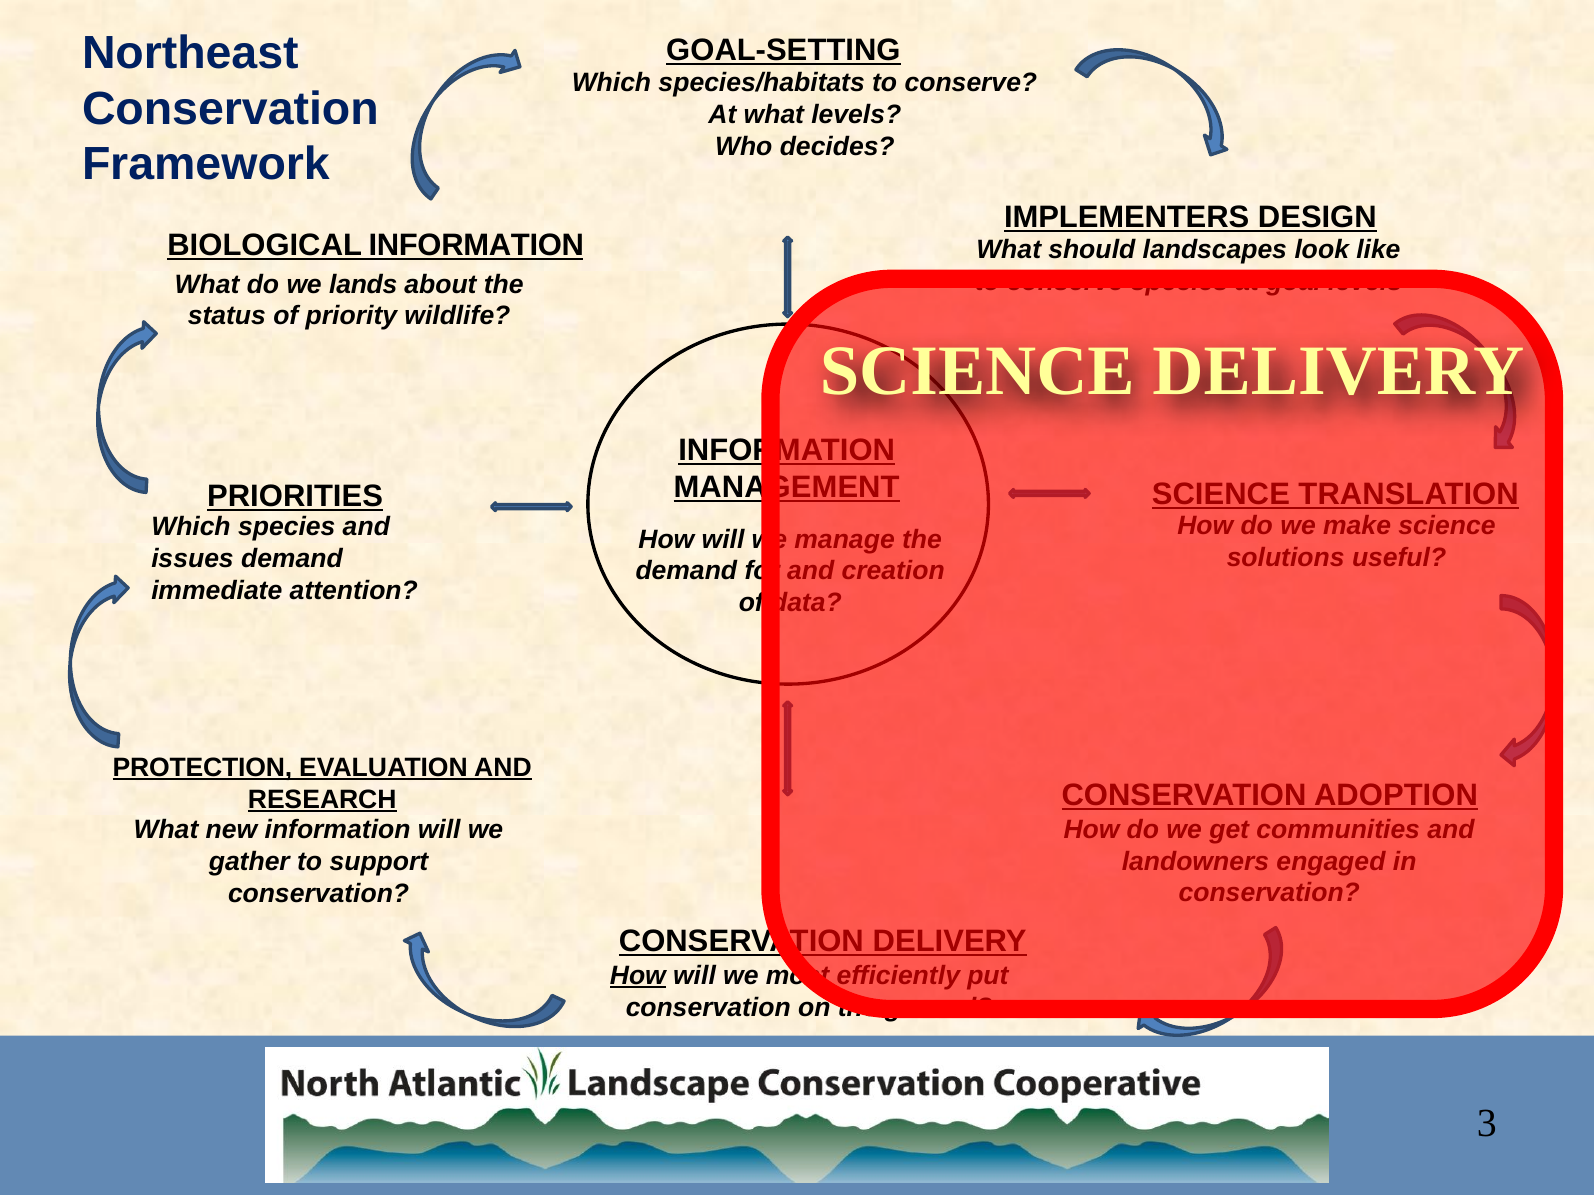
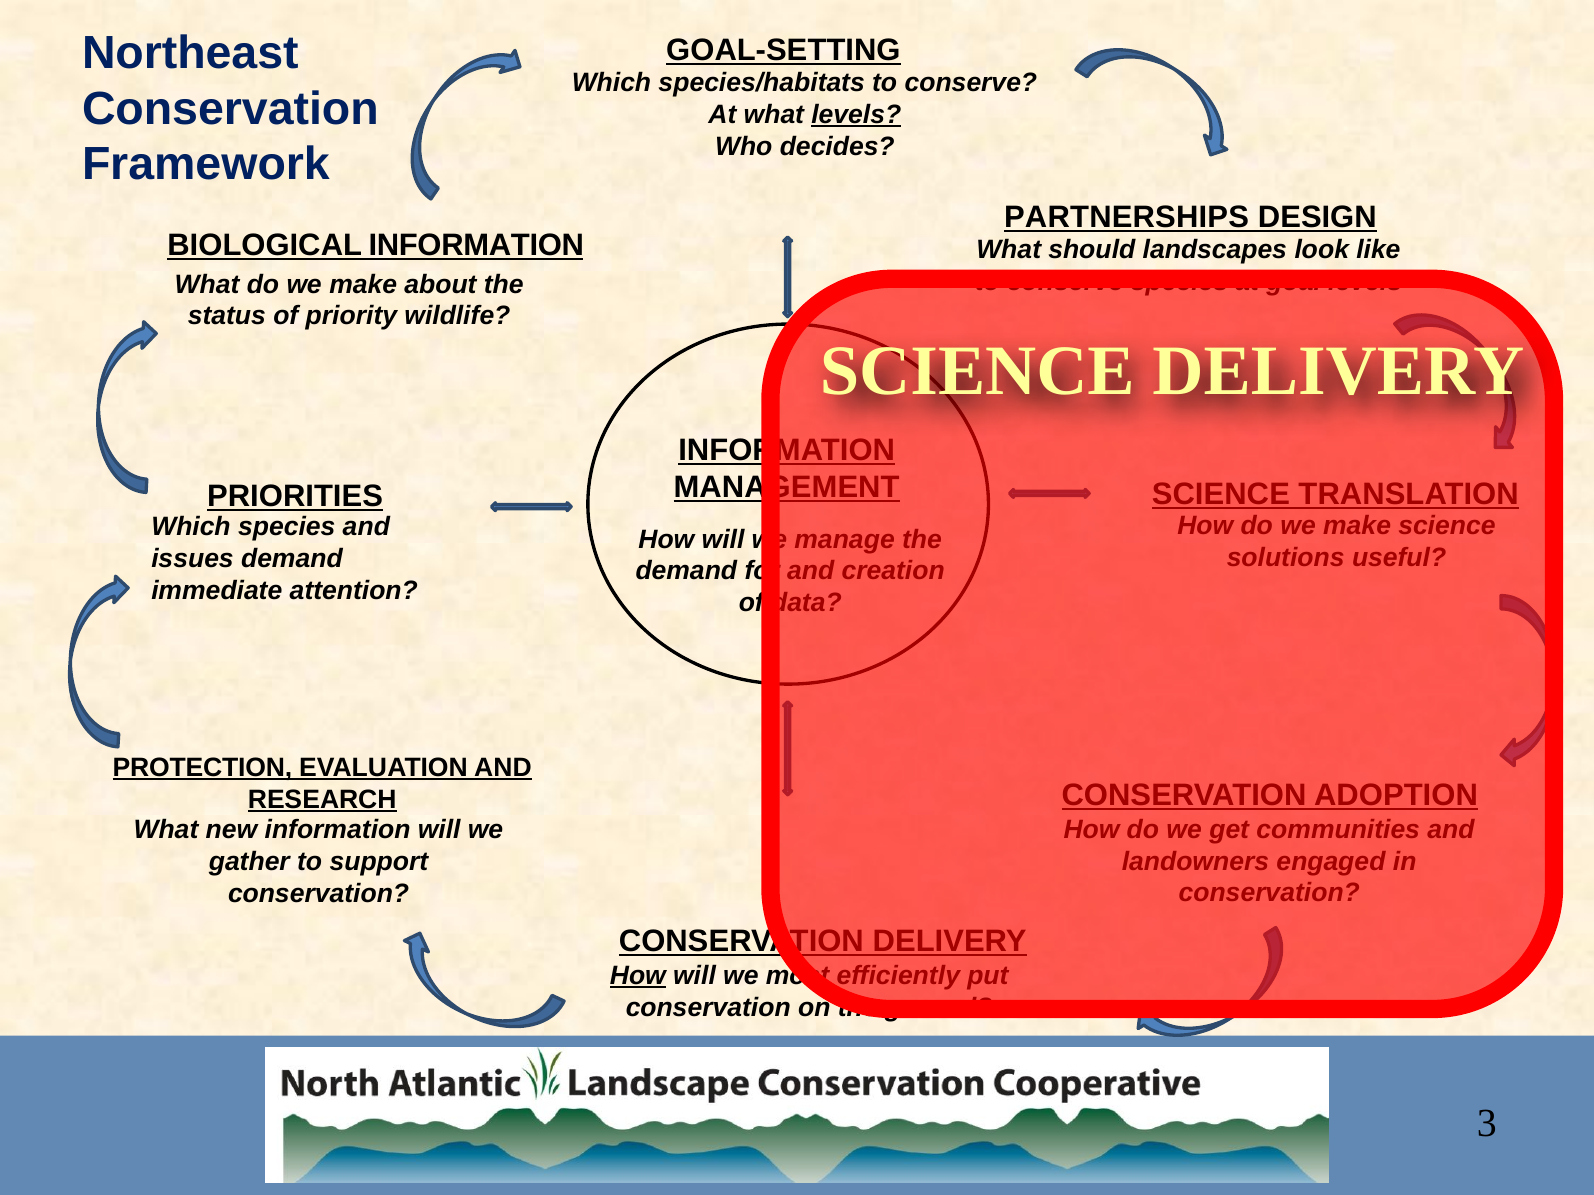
levels at (856, 115) underline: none -> present
IMPLEMENTERS: IMPLEMENTERS -> PARTNERSHIPS
What do we lands: lands -> make
